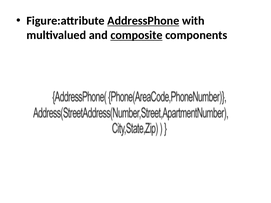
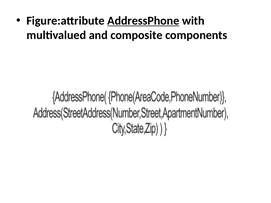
composite underline: present -> none
